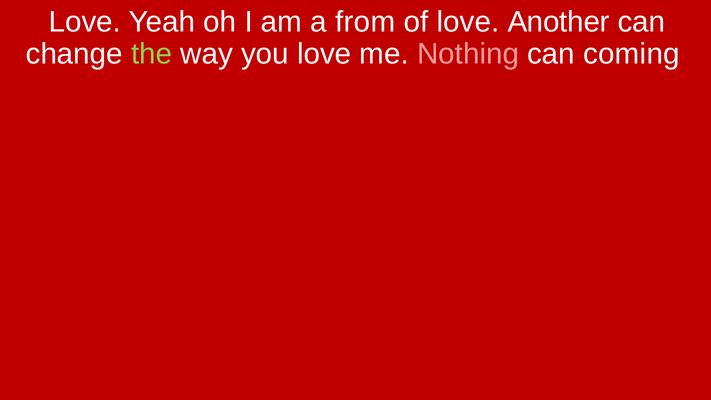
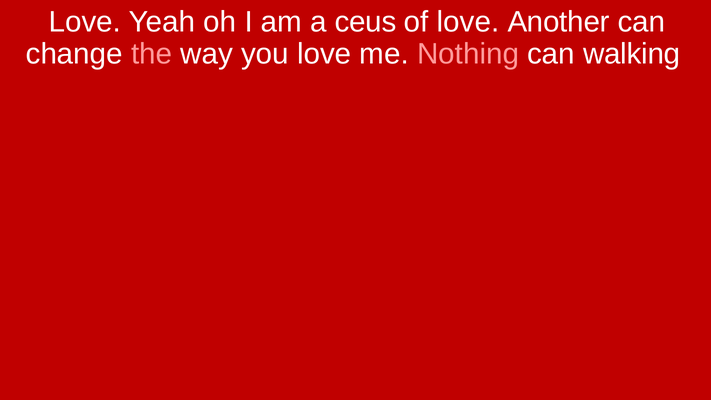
from: from -> ceus
the colour: light green -> pink
coming: coming -> walking
